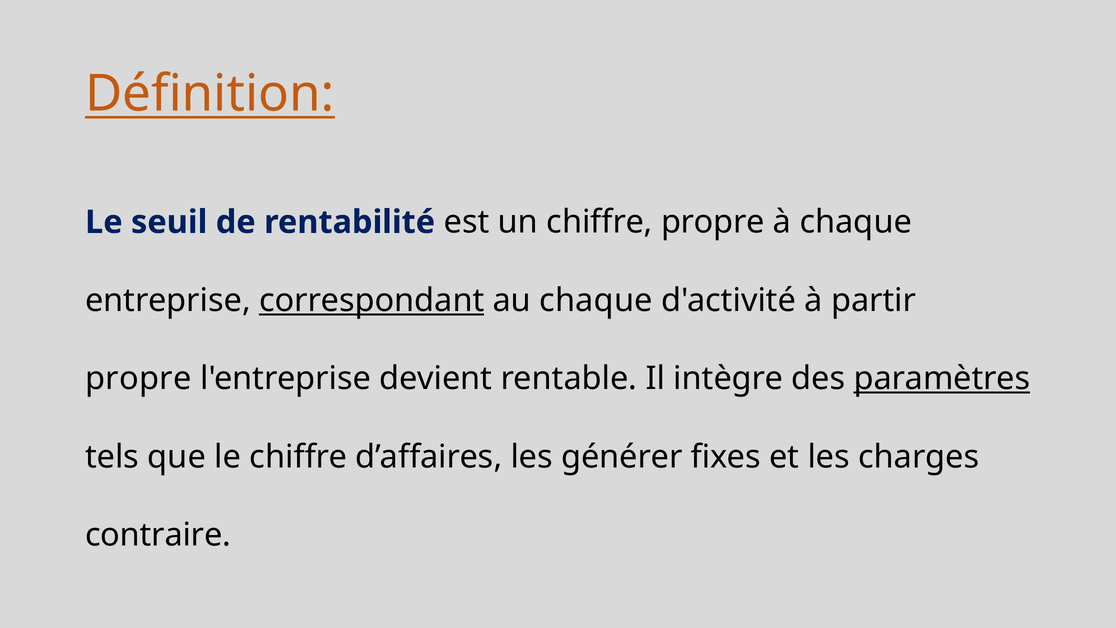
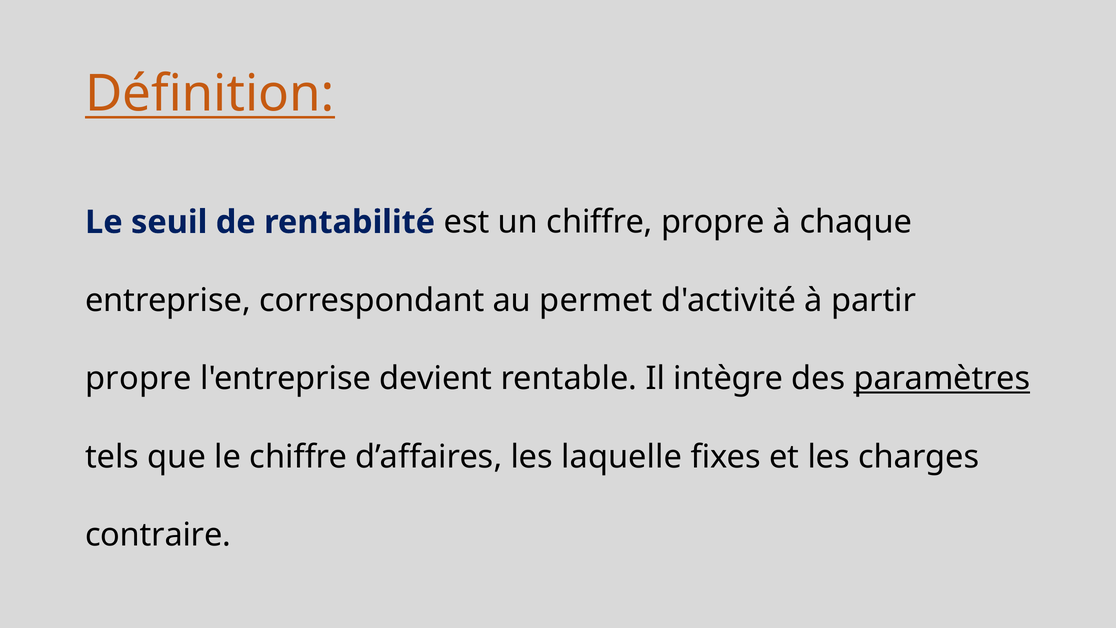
correspondant underline: present -> none
au chaque: chaque -> permet
générer: générer -> laquelle
